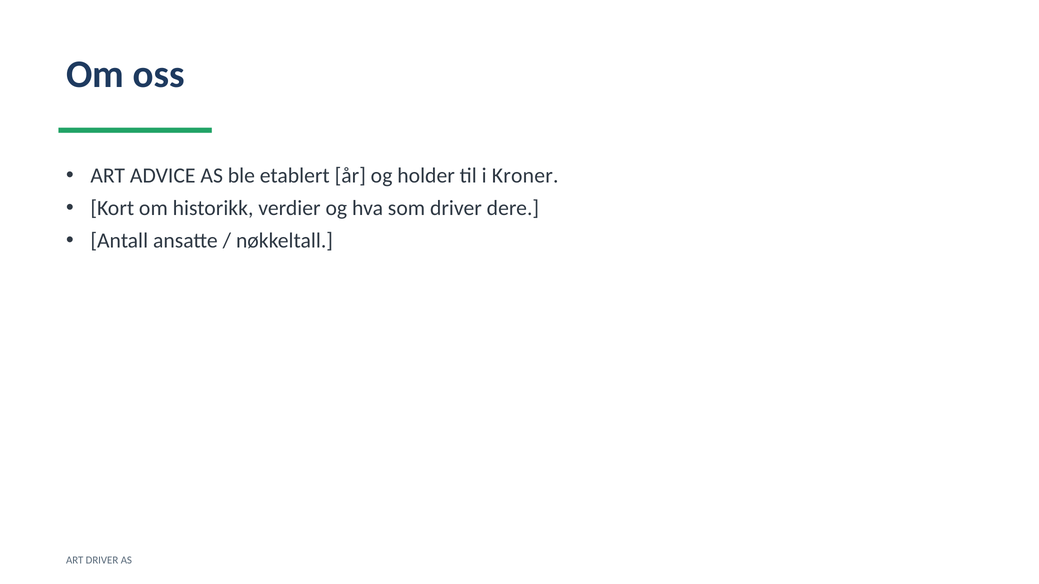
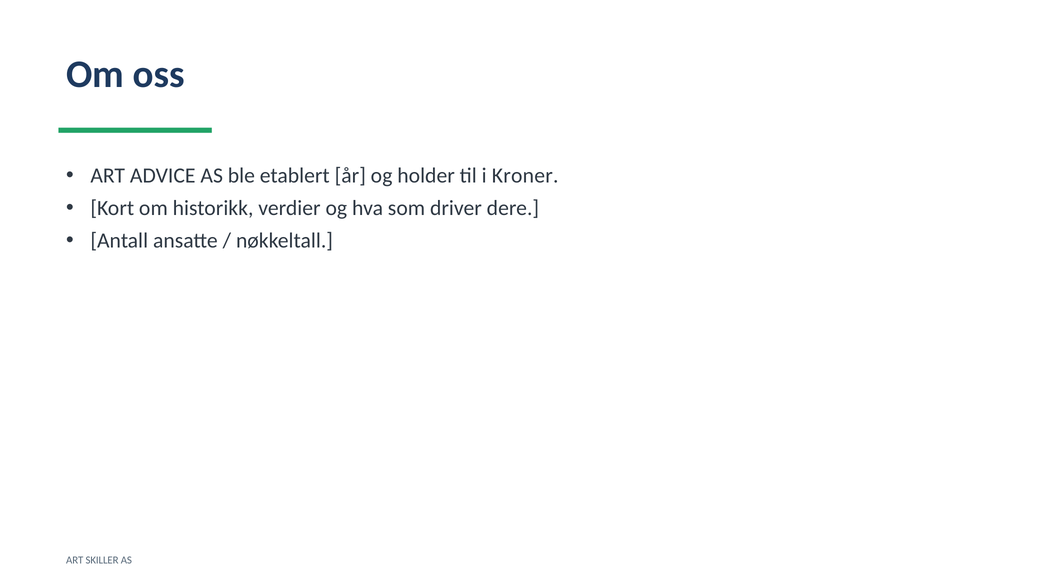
ART DRIVER: DRIVER -> SKILLER
